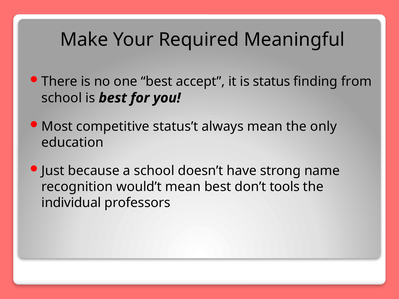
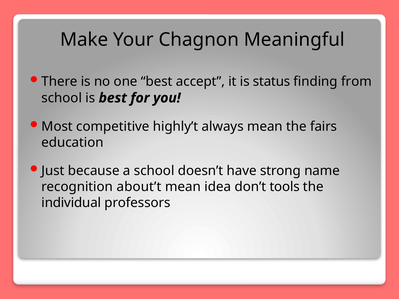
Required: Required -> Chagnon
status’t: status’t -> highly’t
only: only -> fairs
would’t: would’t -> about’t
mean best: best -> idea
